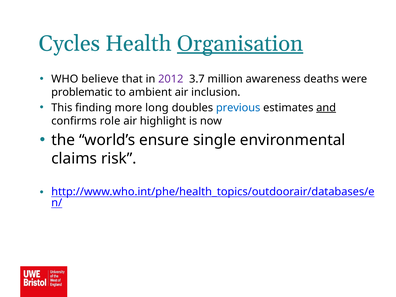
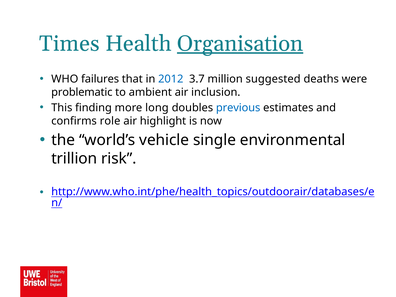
Cycles: Cycles -> Times
believe: believe -> failures
2012 colour: purple -> blue
awareness: awareness -> suggested
and underline: present -> none
ensure: ensure -> vehicle
claims: claims -> trillion
